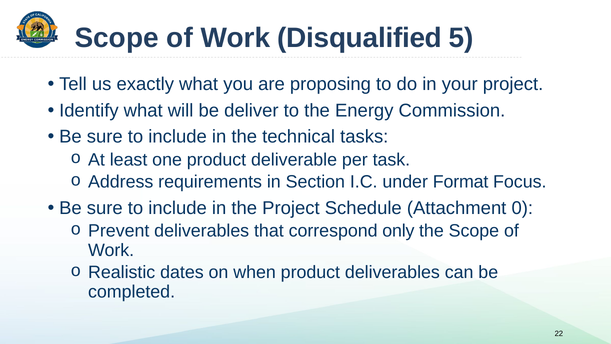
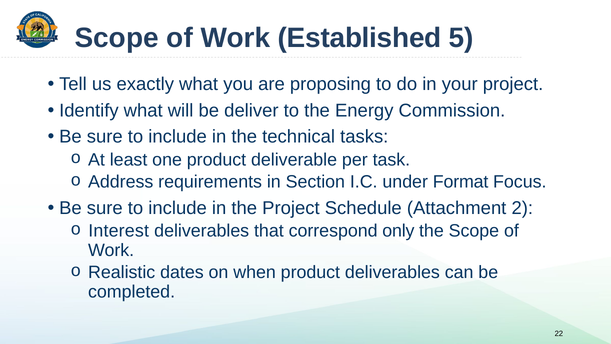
Disqualified: Disqualified -> Established
0: 0 -> 2
Prevent: Prevent -> Interest
